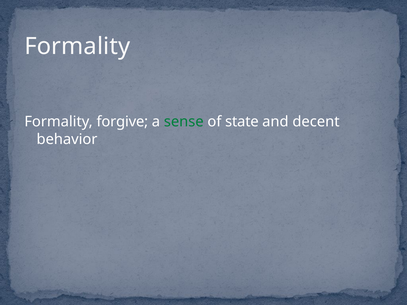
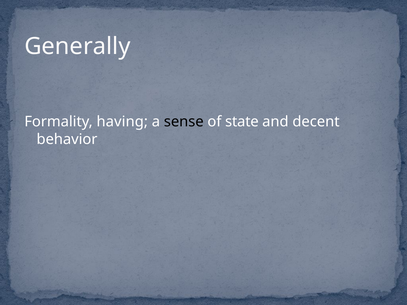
Formality at (77, 46): Formality -> Generally
forgive: forgive -> having
sense colour: green -> black
